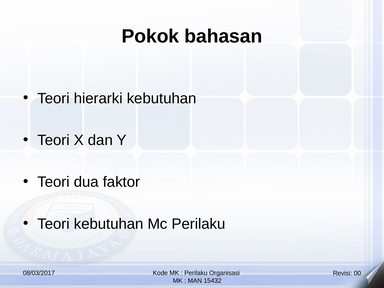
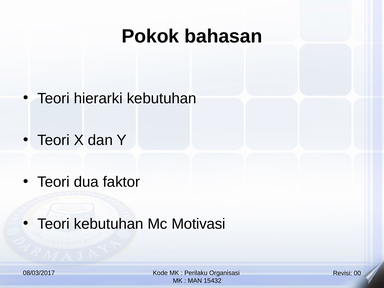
Mc Perilaku: Perilaku -> Motivasi
